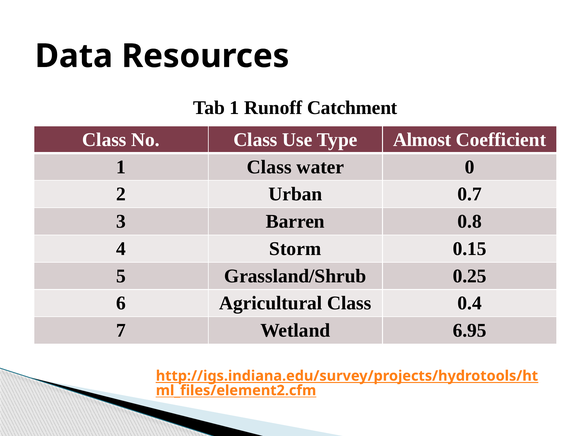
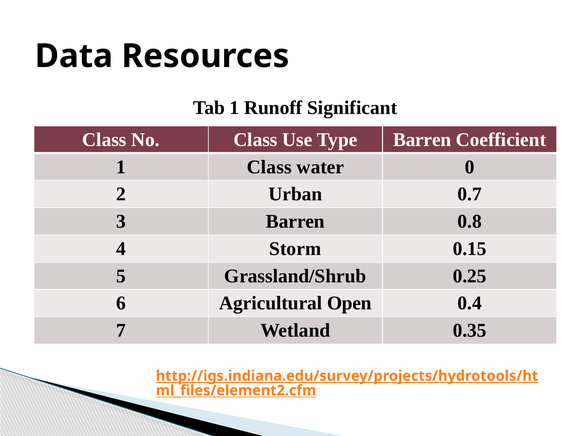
Catchment: Catchment -> Significant
Type Almost: Almost -> Barren
Agricultural Class: Class -> Open
6.95: 6.95 -> 0.35
